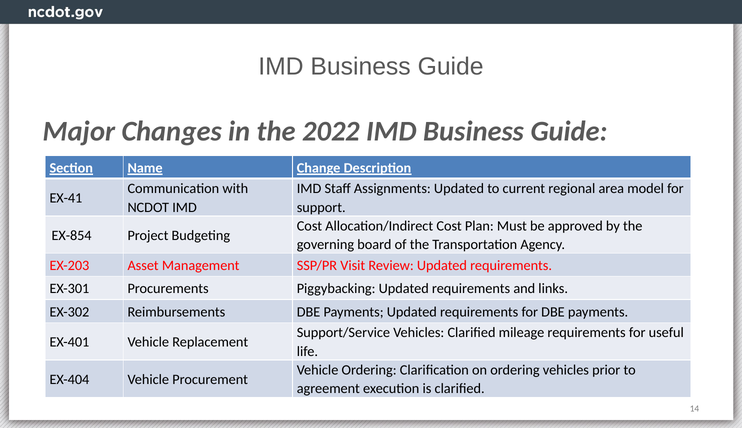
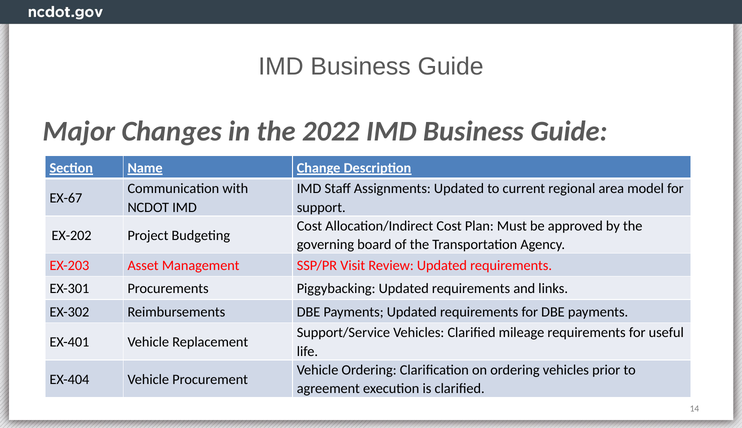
EX-41: EX-41 -> EX-67
EX-854: EX-854 -> EX-202
